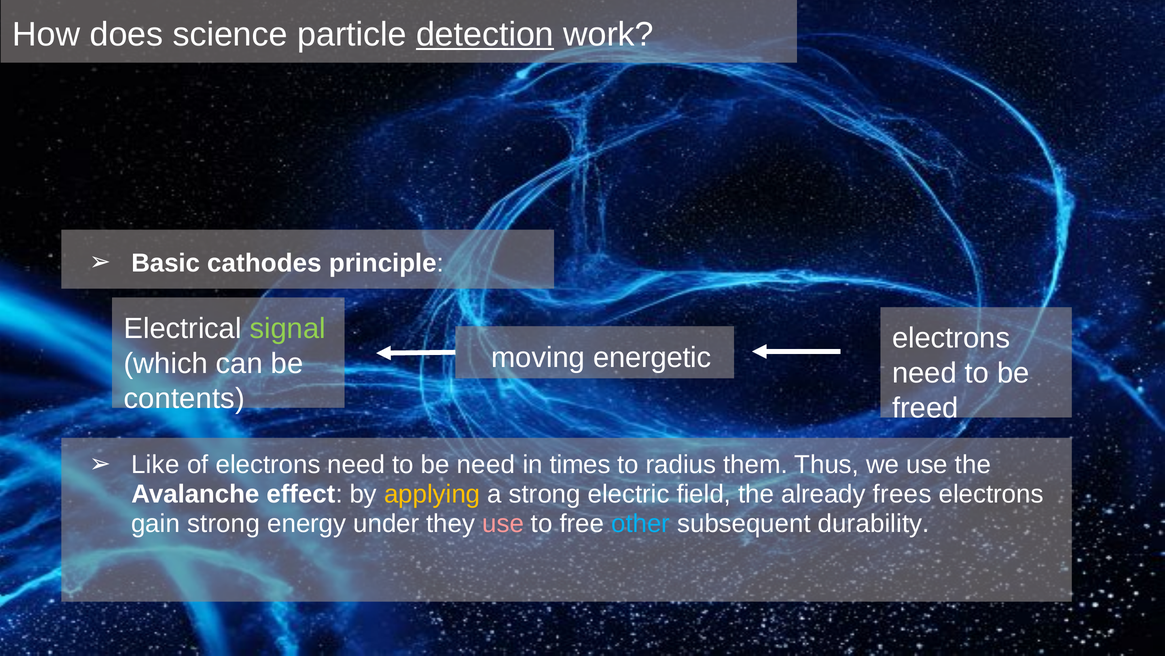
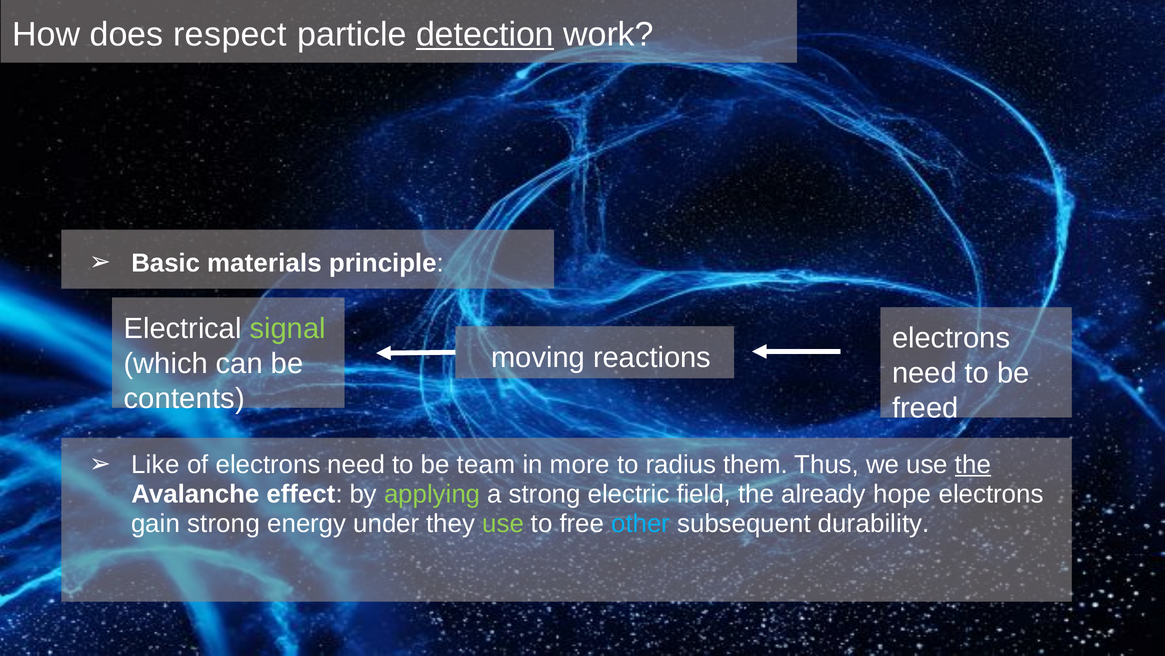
science: science -> respect
cathodes: cathodes -> materials
energetic: energetic -> reactions
be need: need -> team
times: times -> more
the at (973, 464) underline: none -> present
applying colour: yellow -> light green
frees: frees -> hope
use at (503, 523) colour: pink -> light green
